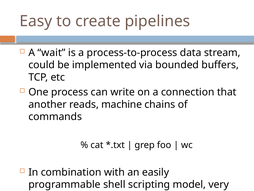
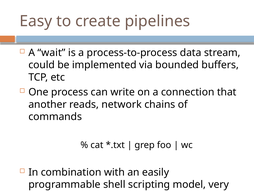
machine: machine -> network
